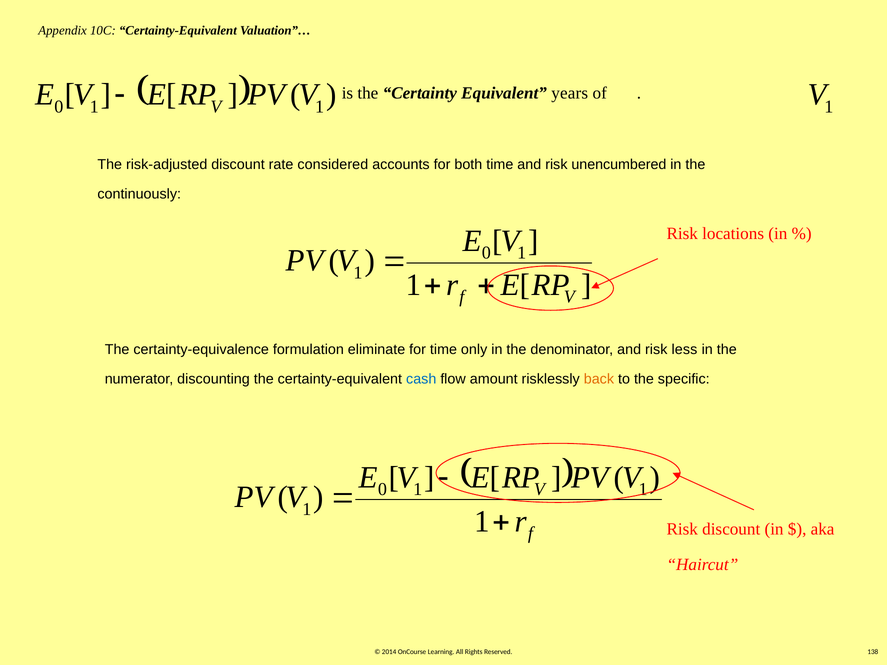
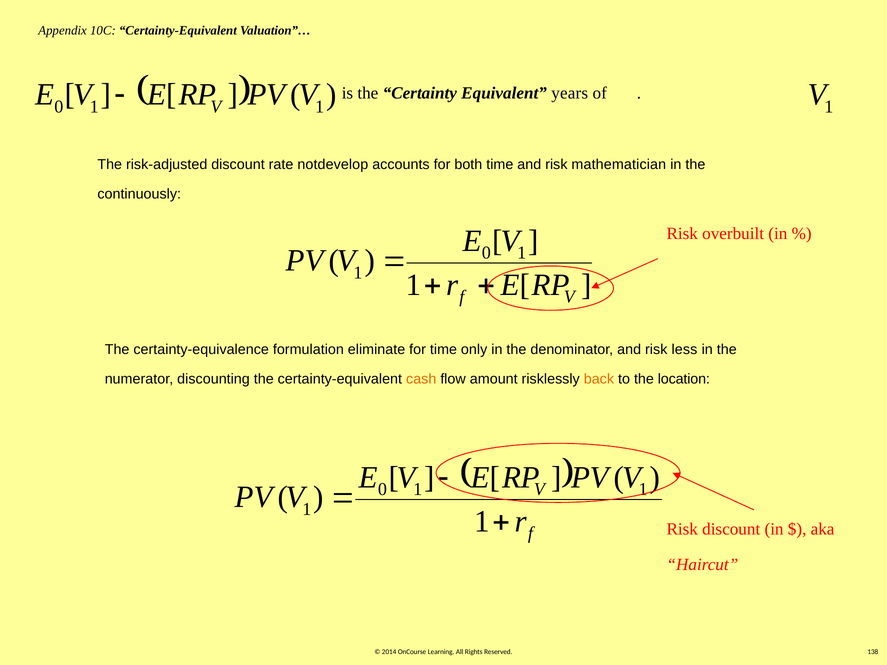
considered: considered -> notdevelop
unencumbered: unencumbered -> mathematician
locations: locations -> overbuilt
cash colour: blue -> orange
specific: specific -> location
